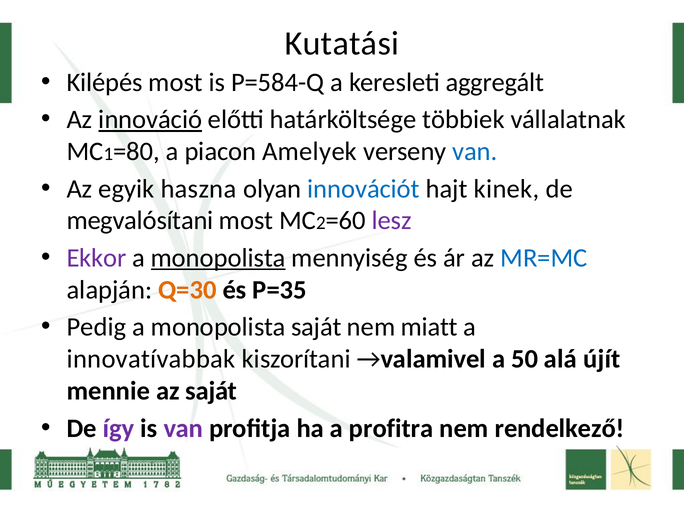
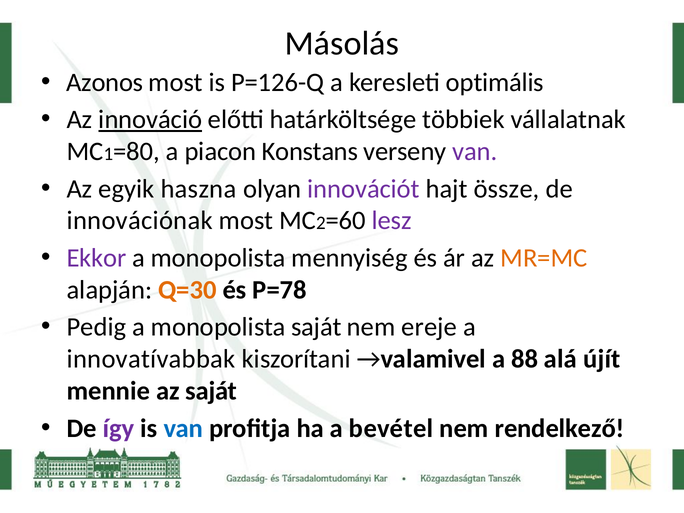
Kutatási: Kutatási -> Másolás
Kilépés: Kilépés -> Azonos
P=584-Q: P=584-Q -> P=126-Q
aggregált: aggregált -> optimális
Amelyek: Amelyek -> Konstans
van at (475, 151) colour: blue -> purple
innovációt colour: blue -> purple
kinek: kinek -> össze
megvalósítani: megvalósítani -> innovációnak
monopolista at (218, 258) underline: present -> none
MR=MC colour: blue -> orange
P=35: P=35 -> P=78
miatt: miatt -> ereje
50: 50 -> 88
van at (183, 428) colour: purple -> blue
profitra: profitra -> bevétel
